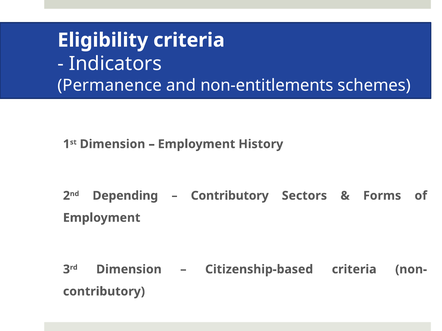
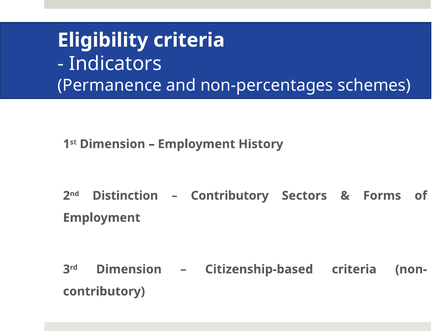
non-entitlements: non-entitlements -> non-percentages
Depending: Depending -> Distinction
